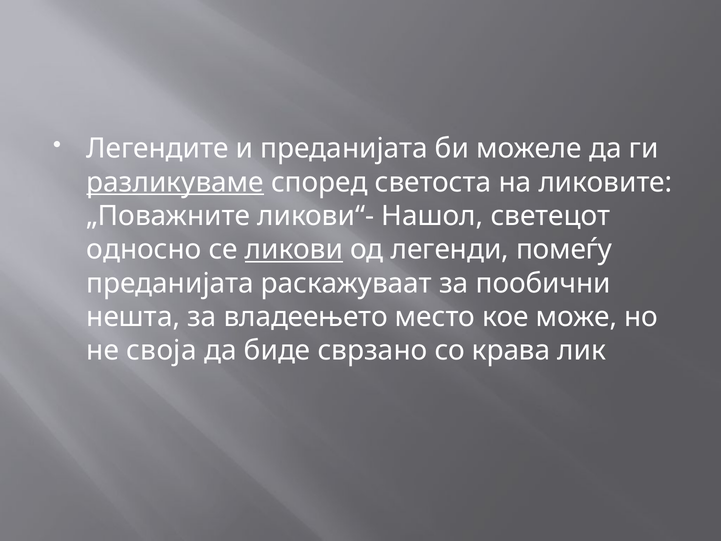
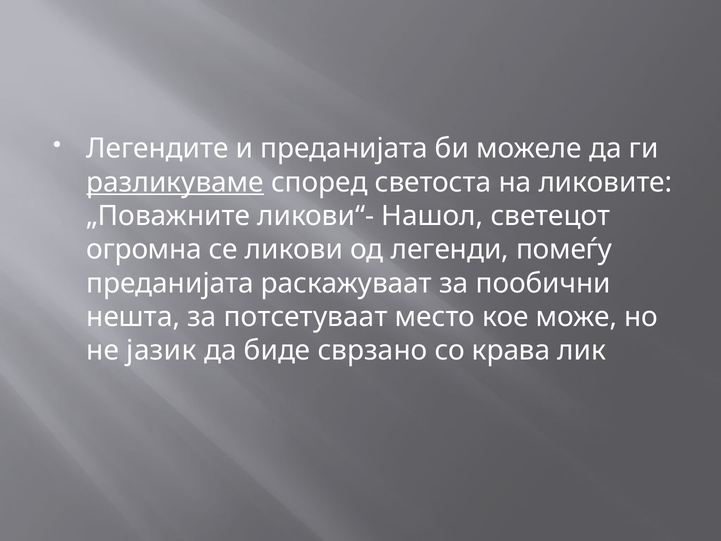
односно: односно -> огромна
ликови underline: present -> none
владеењето: владеењето -> потсетуваат
своја: своја -> јазик
